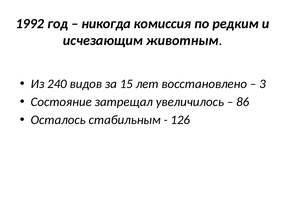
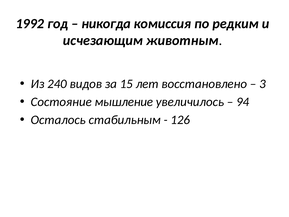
затрещал: затрещал -> мышление
86: 86 -> 94
